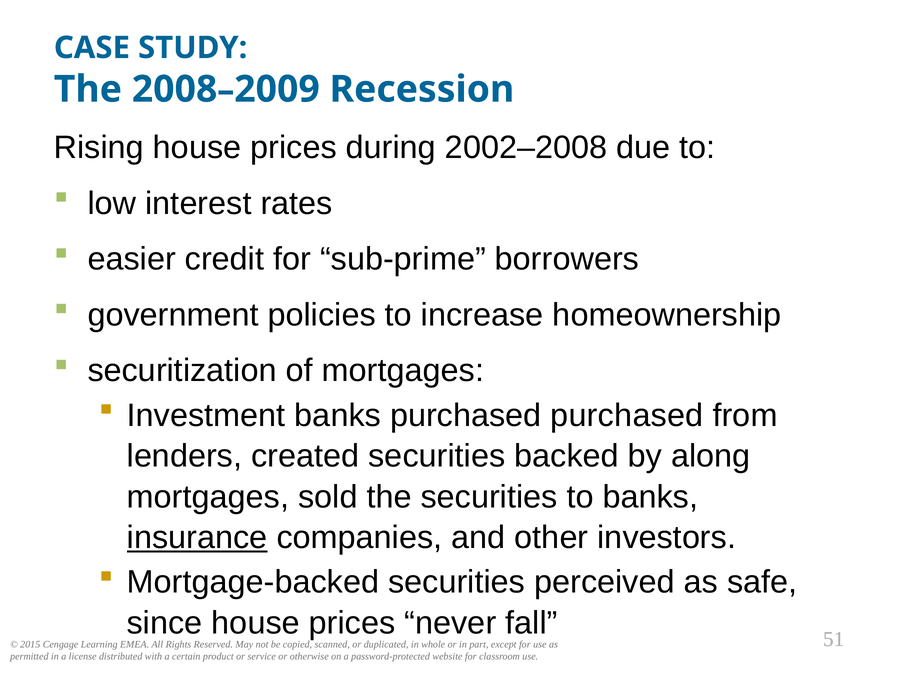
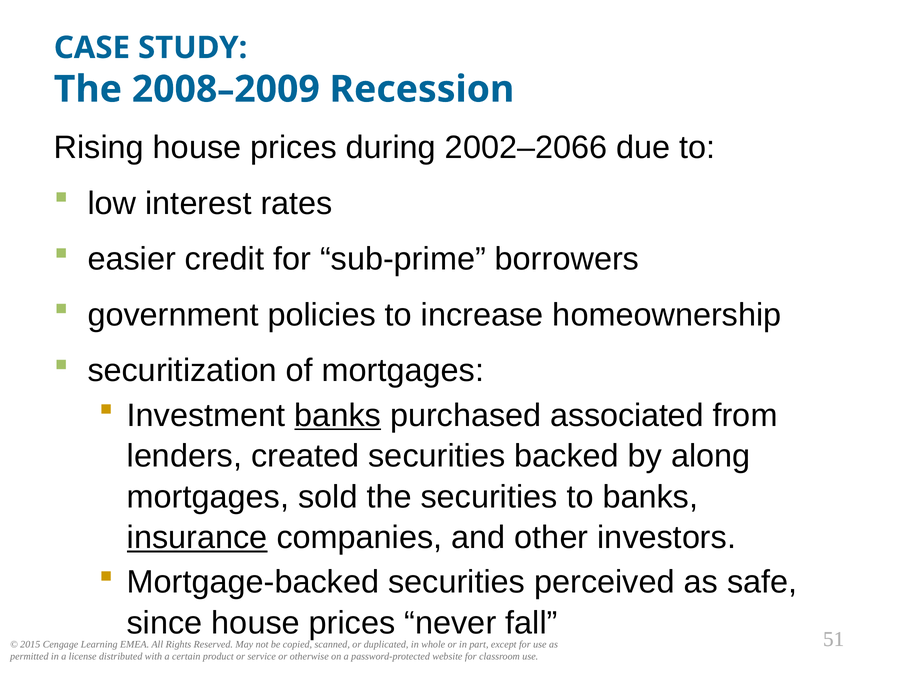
2002–2008: 2002–2008 -> 2002–2066
banks at (338, 416) underline: none -> present
purchased purchased: purchased -> associated
